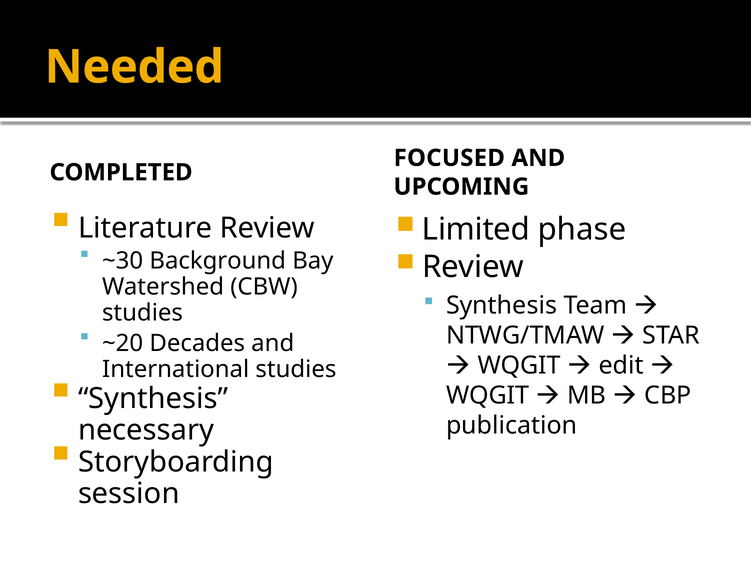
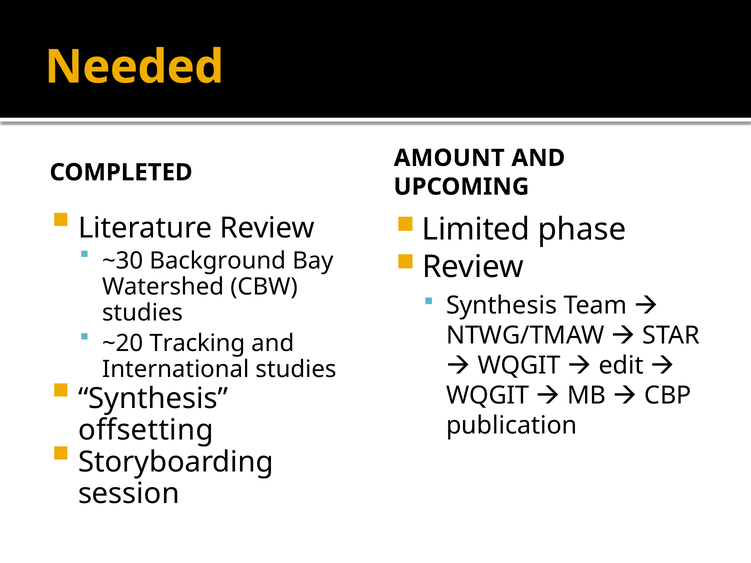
FOCUSED: FOCUSED -> AMOUNT
Decades: Decades -> Tracking
necessary: necessary -> offsetting
